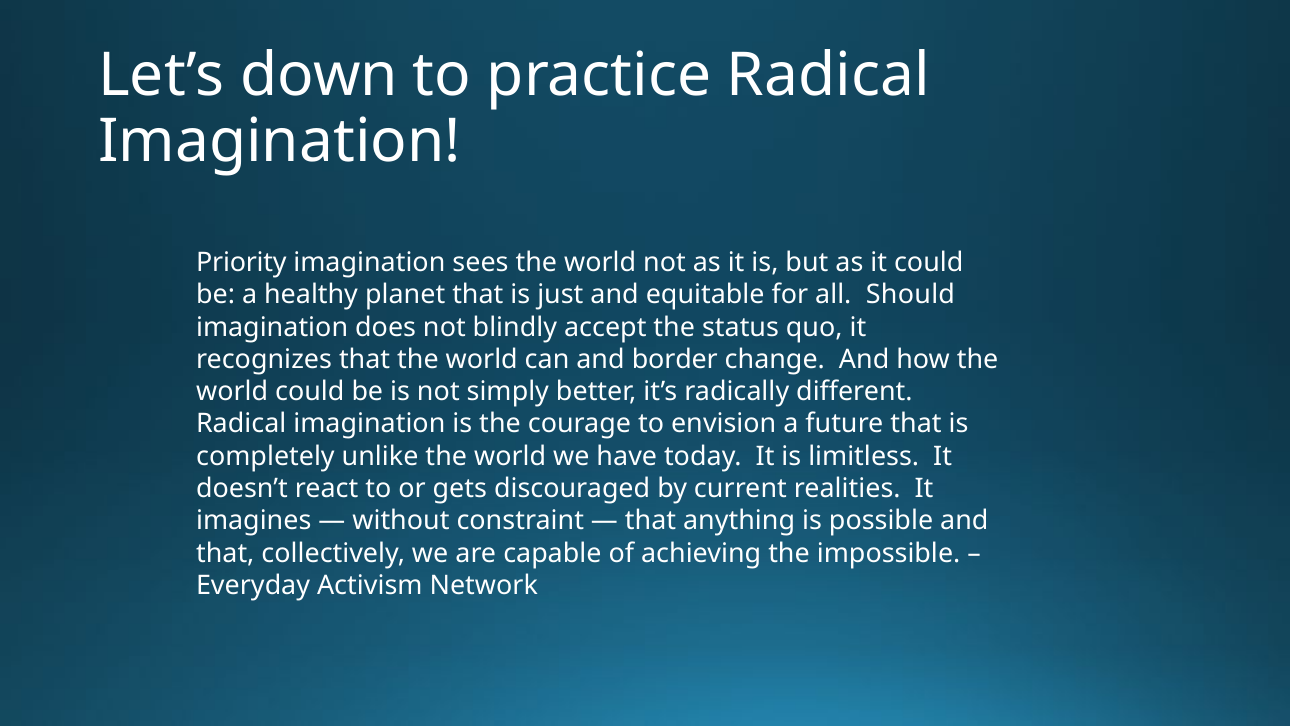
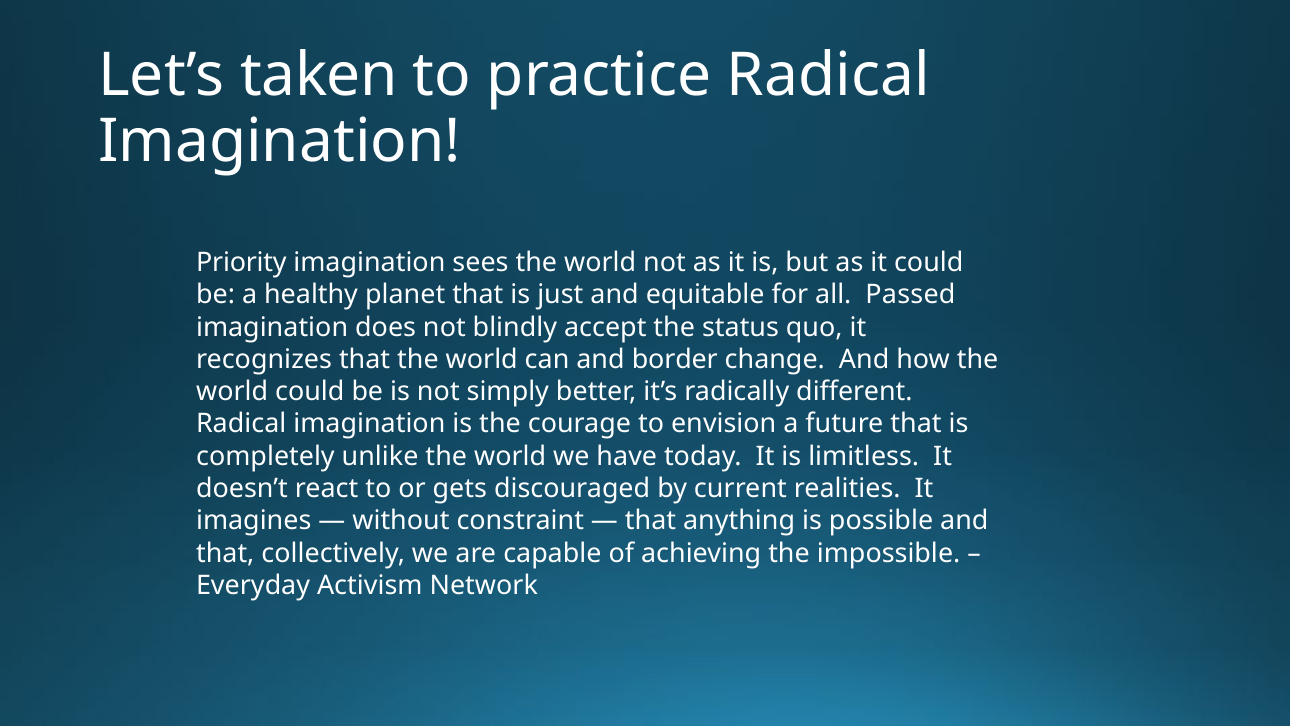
down: down -> taken
Should: Should -> Passed
